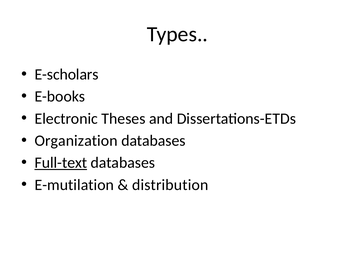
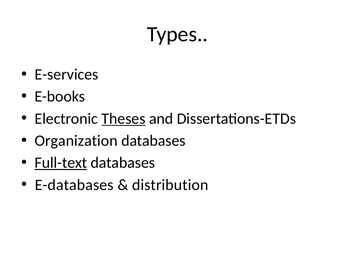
E-scholars: E-scholars -> E-services
Theses underline: none -> present
E-mutilation: E-mutilation -> E-databases
